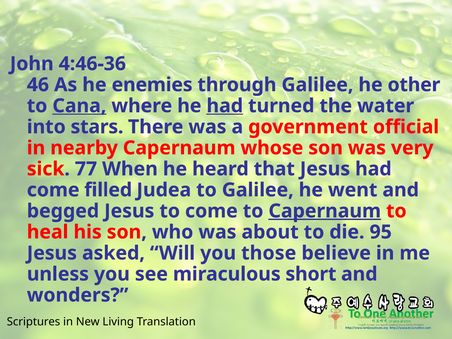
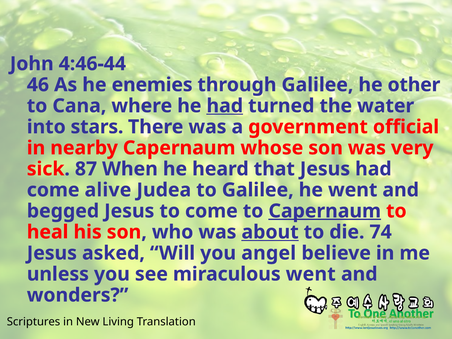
4:46-36: 4:46-36 -> 4:46-44
Cana underline: present -> none
77: 77 -> 87
filled: filled -> alive
about underline: none -> present
95: 95 -> 74
those: those -> angel
miraculous short: short -> went
